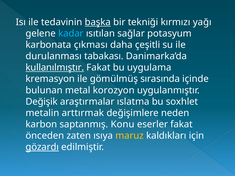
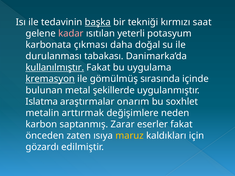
yağı: yağı -> saat
kadar colour: light blue -> pink
sağlar: sağlar -> yeterli
çeşitli: çeşitli -> doğal
kremasyon underline: none -> present
korozyon: korozyon -> şekillerde
Değişik: Değişik -> Islatma
ıslatma: ıslatma -> onarım
Konu: Konu -> Zarar
gözardı underline: present -> none
